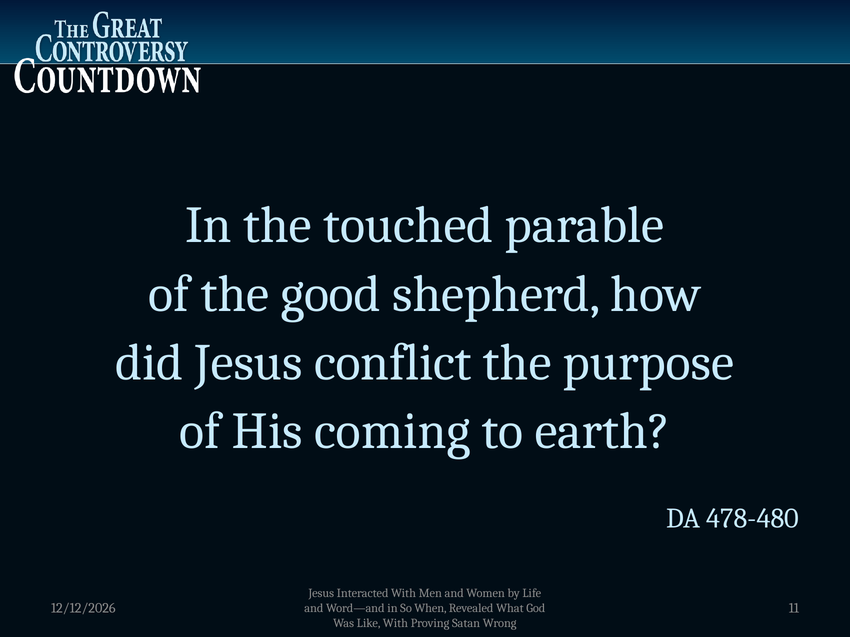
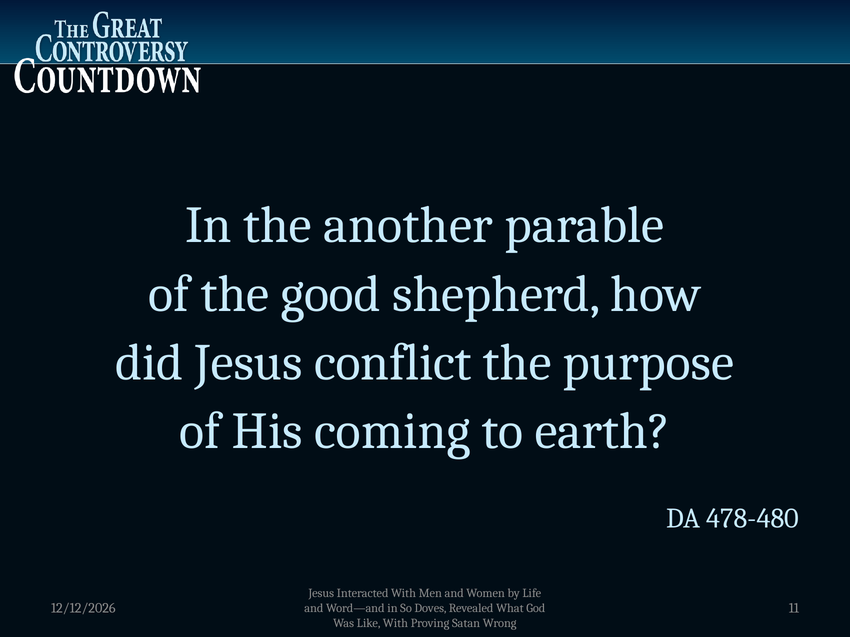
touched: touched -> another
When: When -> Doves
